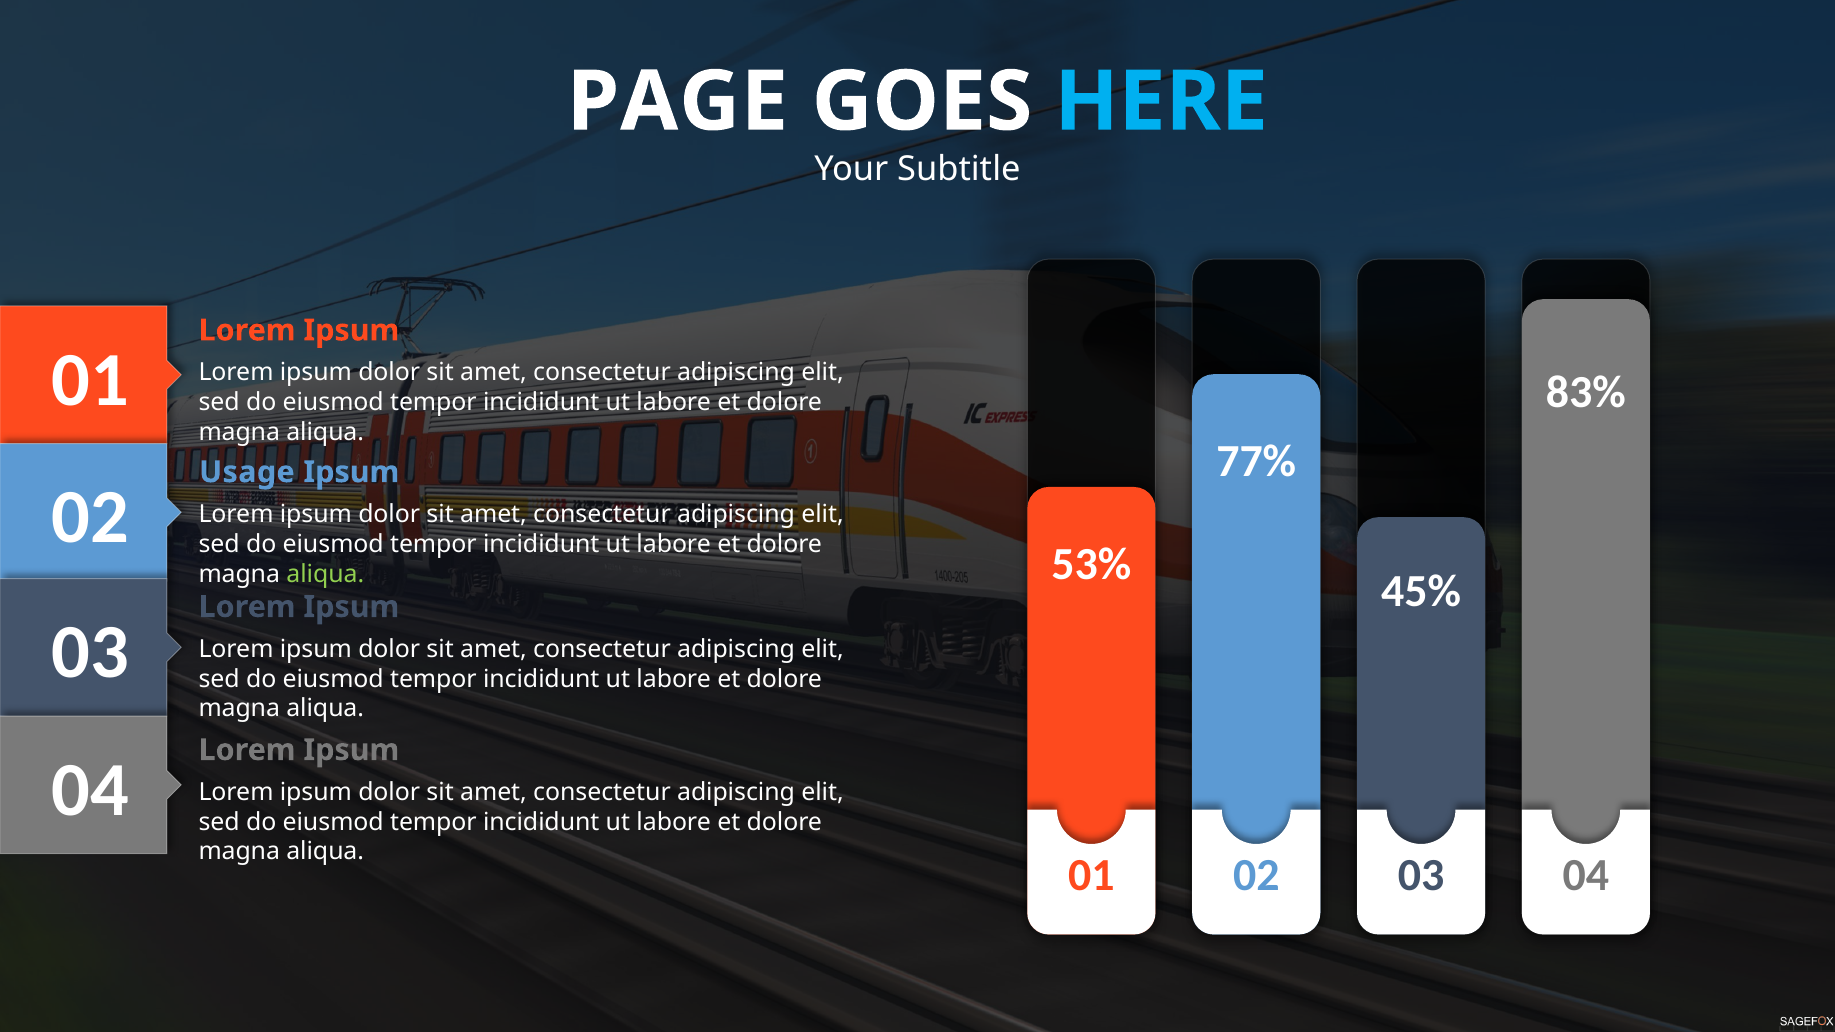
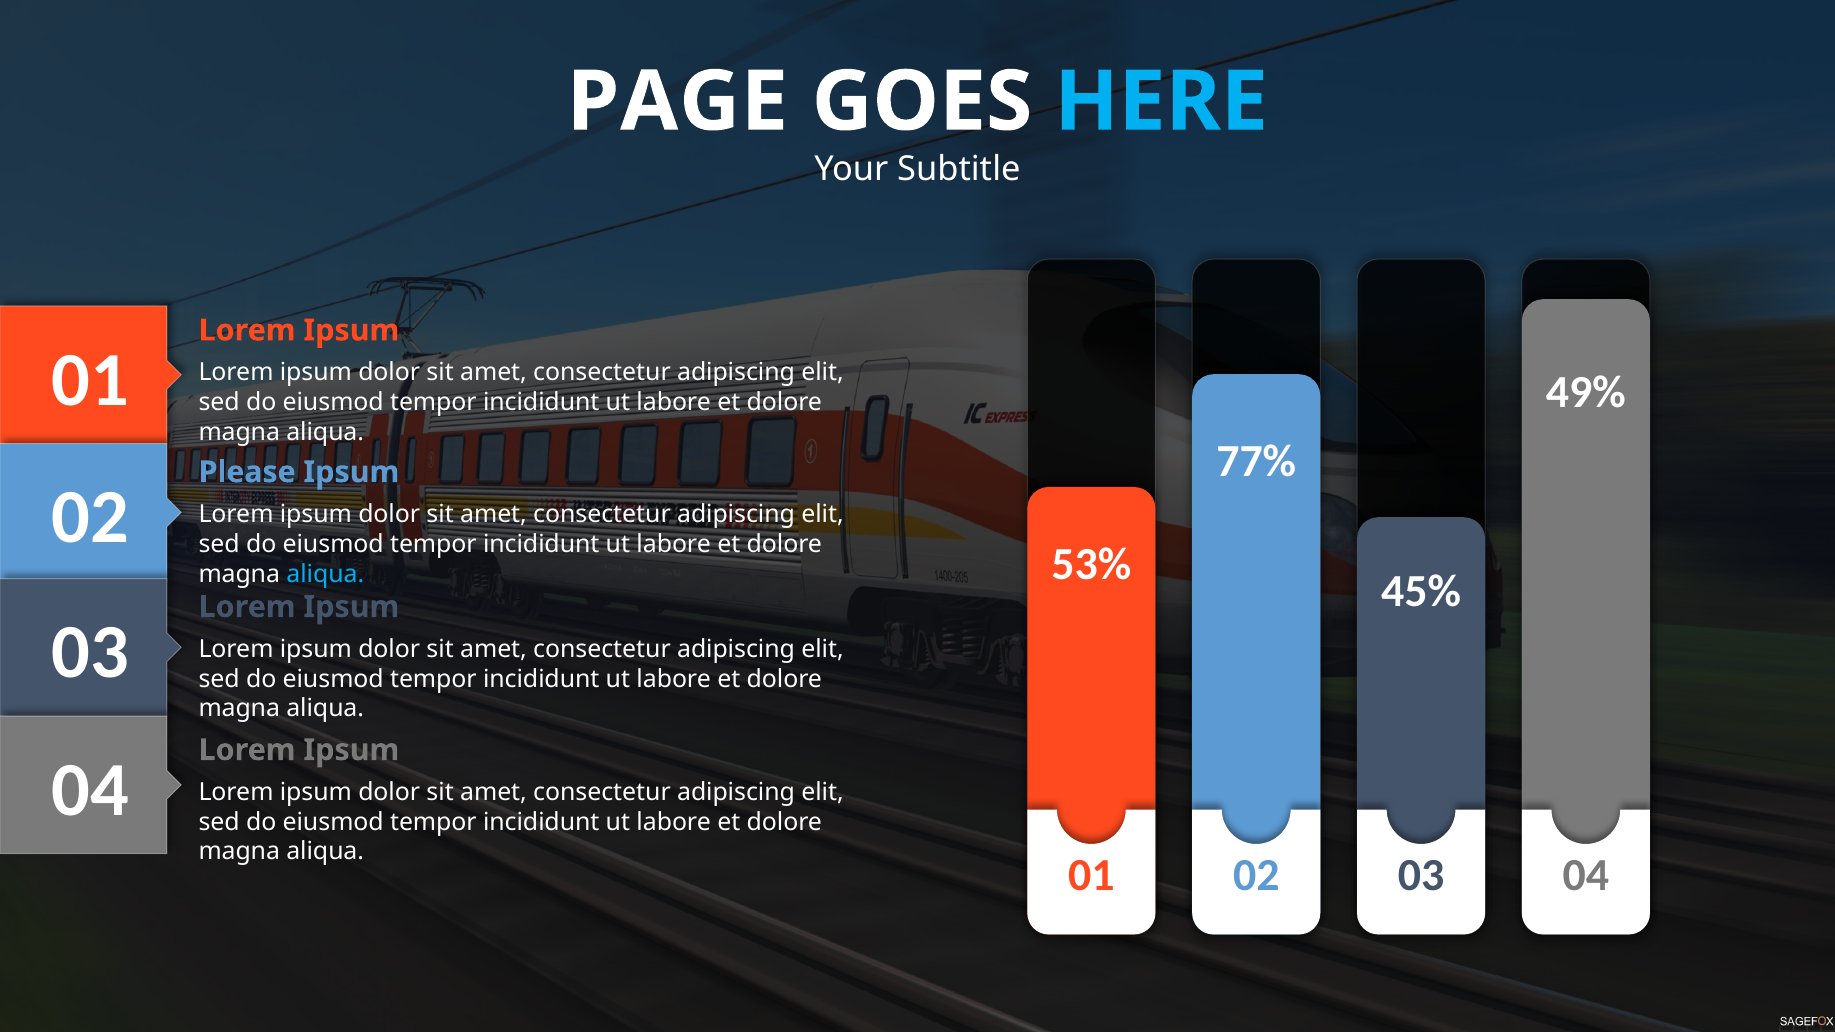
83%: 83% -> 49%
Usage: Usage -> Please
aliqua at (325, 574) colour: light green -> light blue
